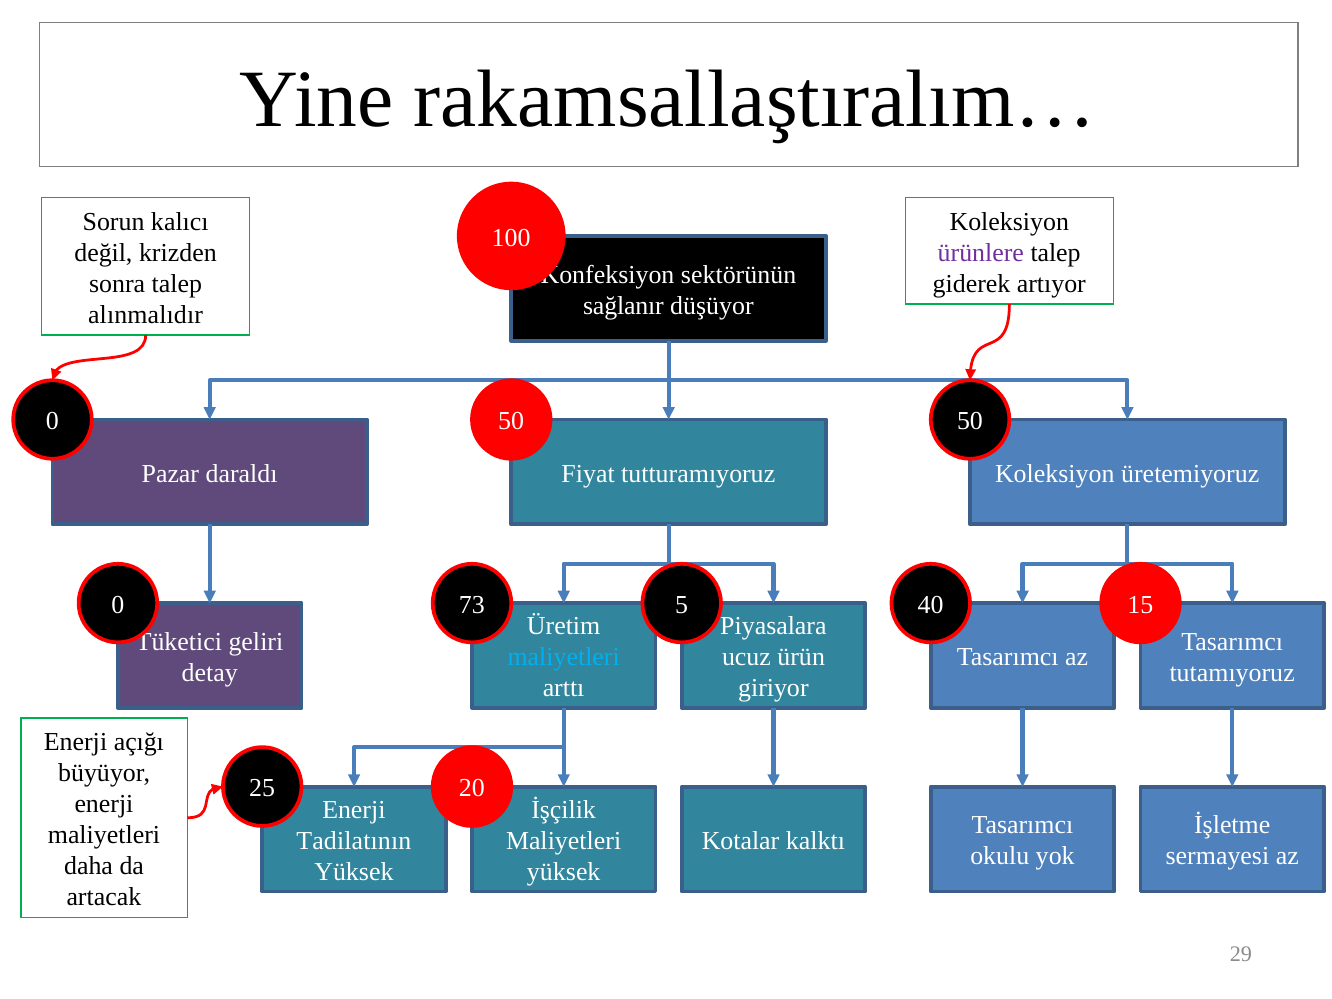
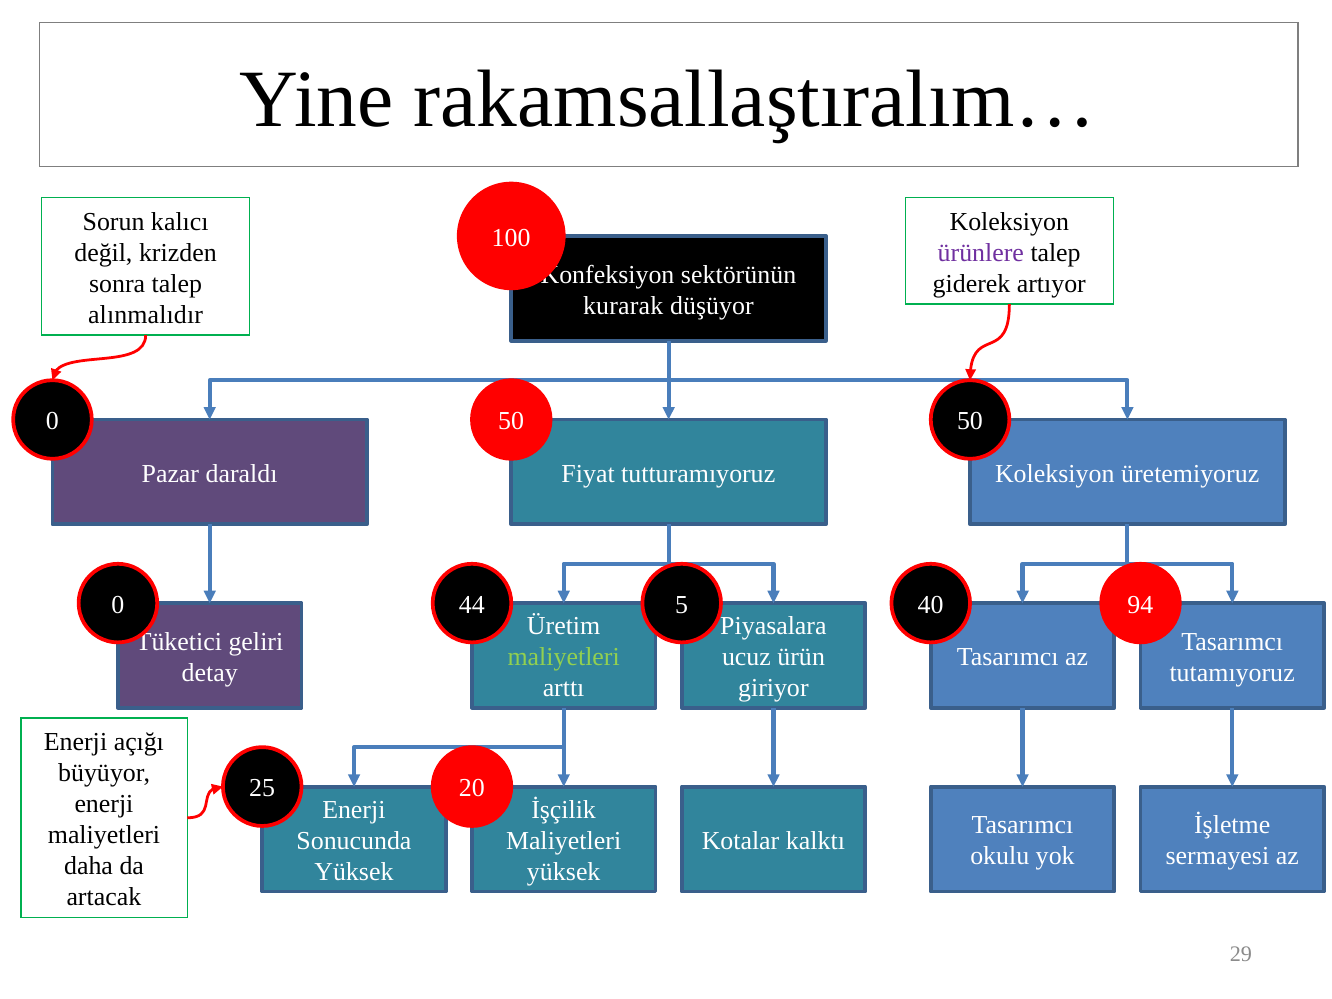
sağlanır: sağlanır -> kurarak
73: 73 -> 44
15: 15 -> 94
maliyetleri at (564, 657) colour: light blue -> light green
Tadilatının: Tadilatının -> Sonucunda
